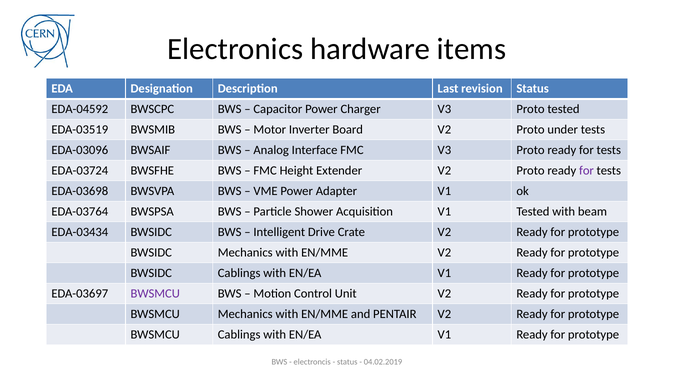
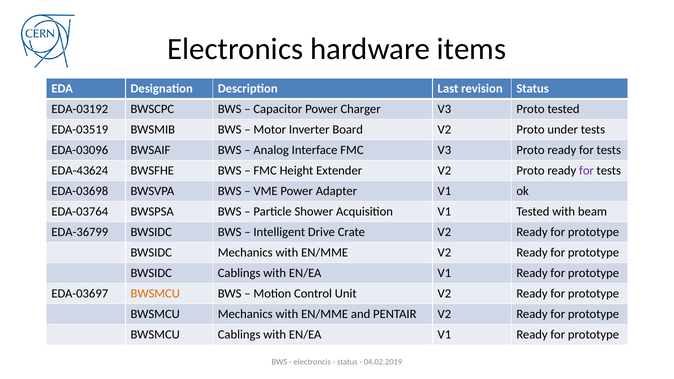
EDA-04592: EDA-04592 -> EDA-03192
EDA-03724: EDA-03724 -> EDA-43624
EDA-03434: EDA-03434 -> EDA-36799
BWSMCU at (155, 294) colour: purple -> orange
